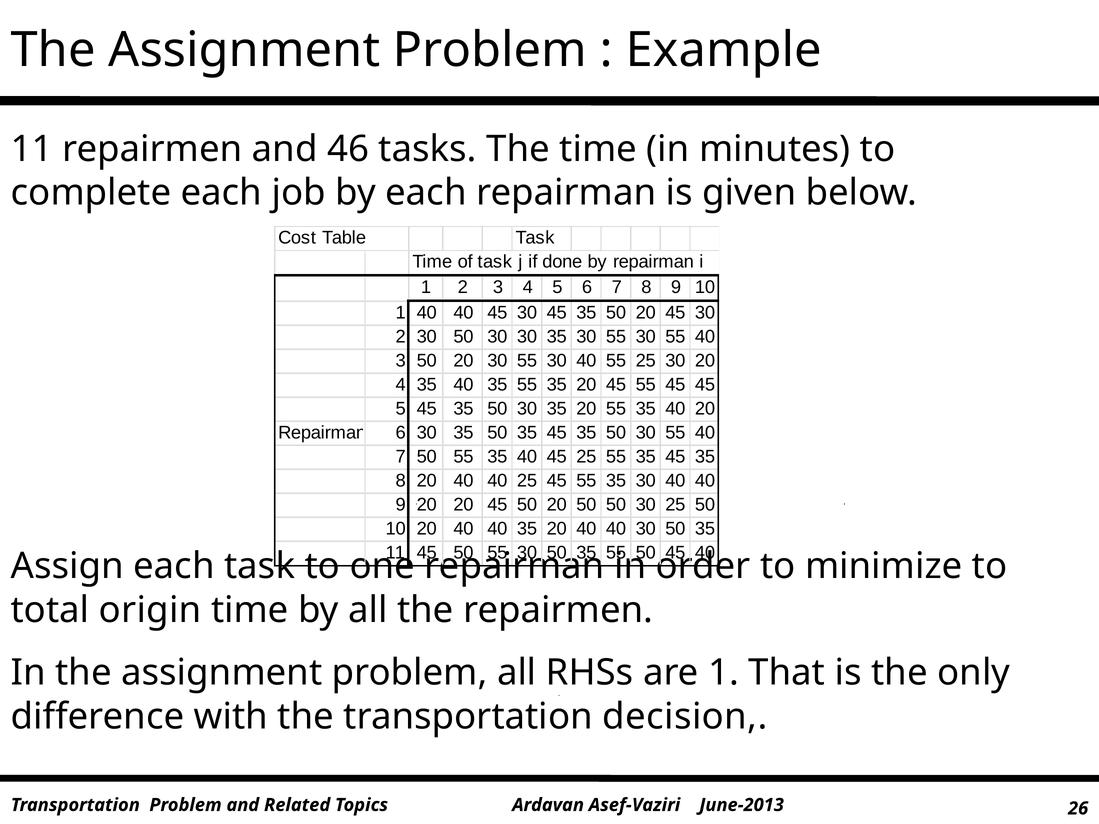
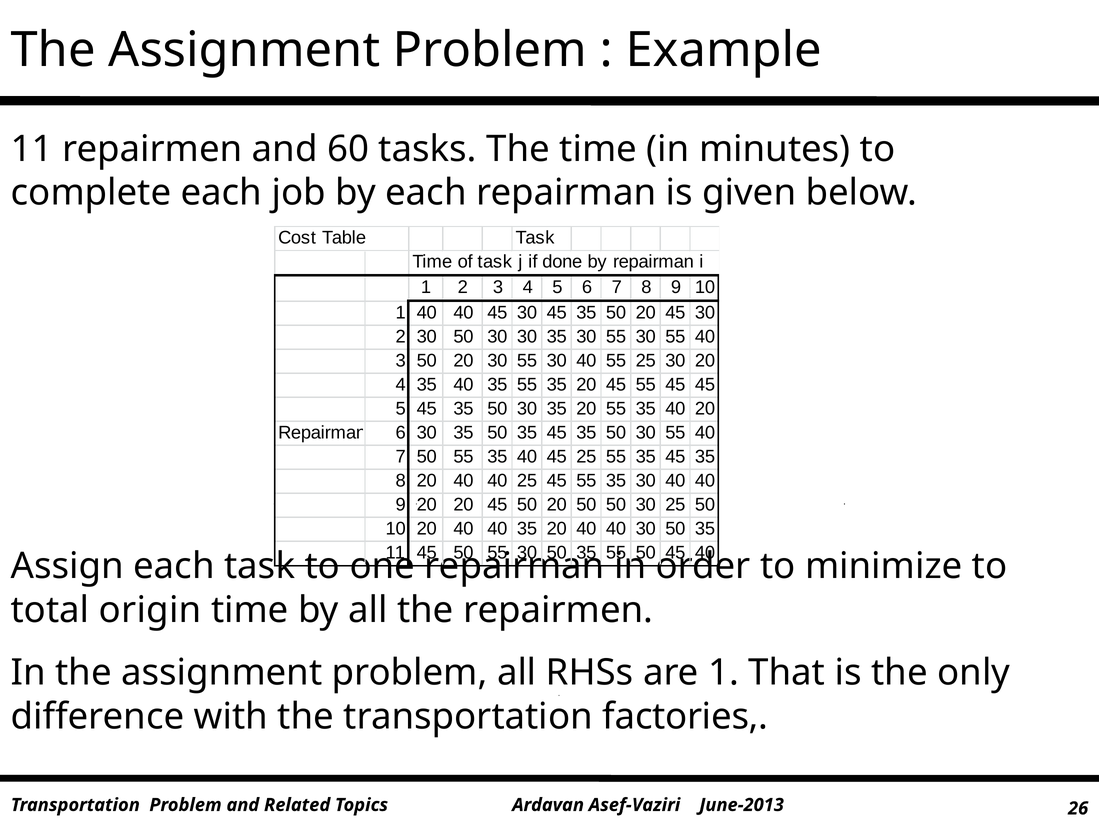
46: 46 -> 60
decision: decision -> factories
